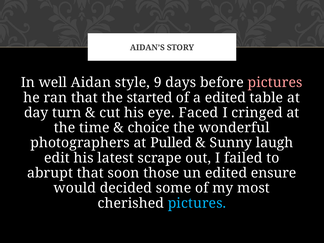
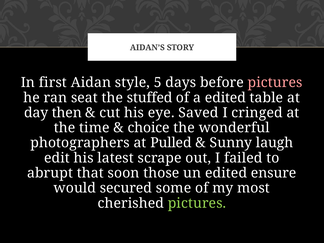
well: well -> first
9: 9 -> 5
ran that: that -> seat
started: started -> stuffed
turn: turn -> then
Faced: Faced -> Saved
decided: decided -> secured
pictures at (197, 203) colour: light blue -> light green
